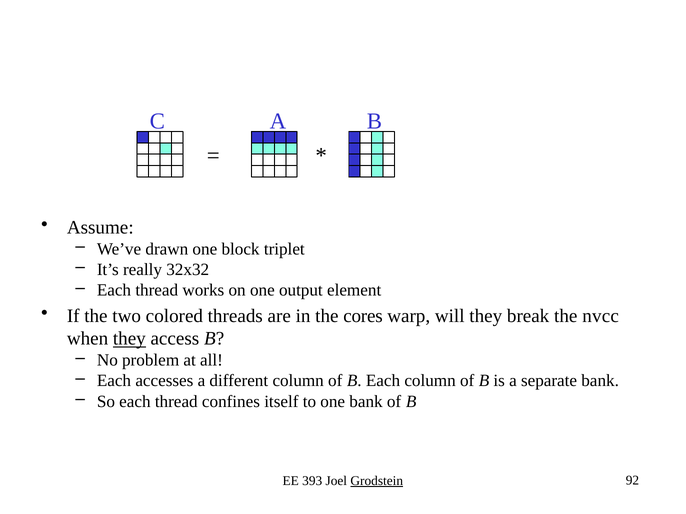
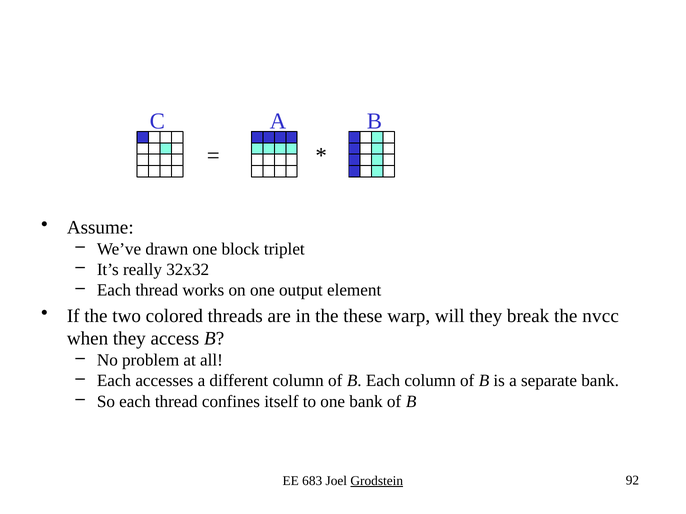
cores: cores -> these
they at (129, 339) underline: present -> none
393: 393 -> 683
